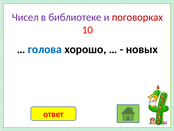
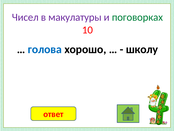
библиотеке: библиотеке -> макулатуры
поговорках colour: red -> green
новых: новых -> школу
